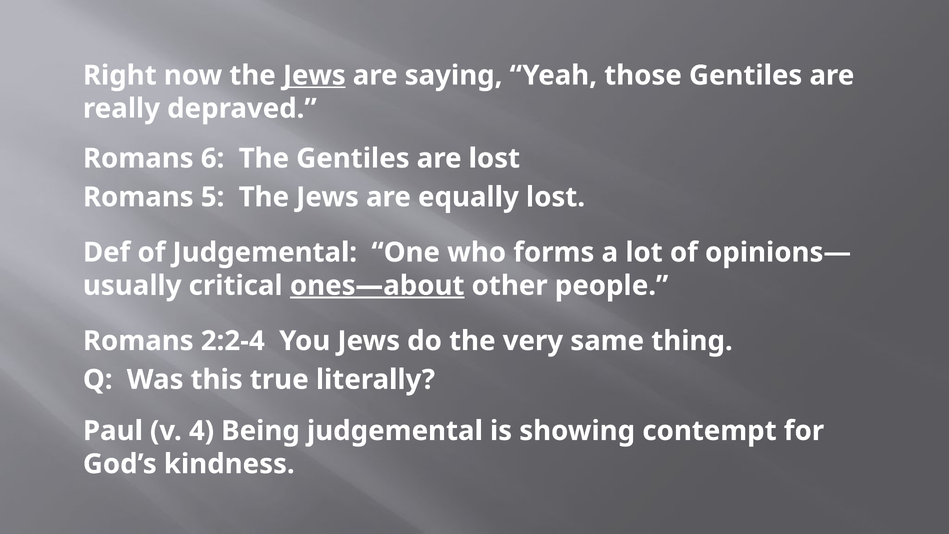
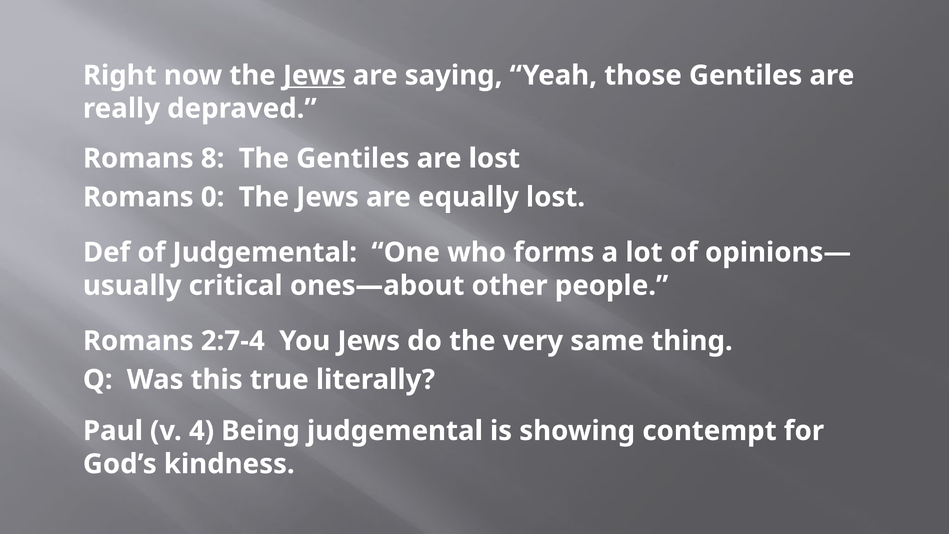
6: 6 -> 8
5: 5 -> 0
ones—about underline: present -> none
2:2-4: 2:2-4 -> 2:7-4
